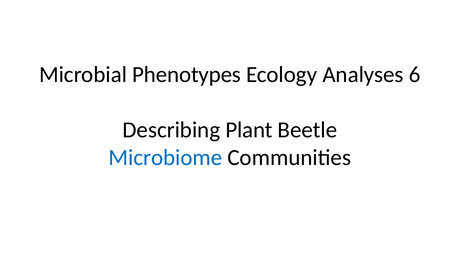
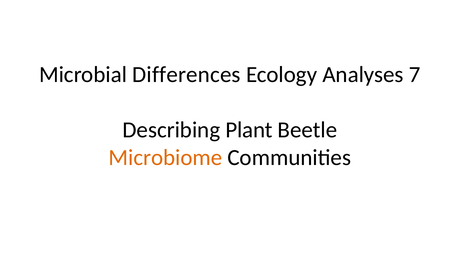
Phenotypes: Phenotypes -> Differences
6: 6 -> 7
Microbiome colour: blue -> orange
